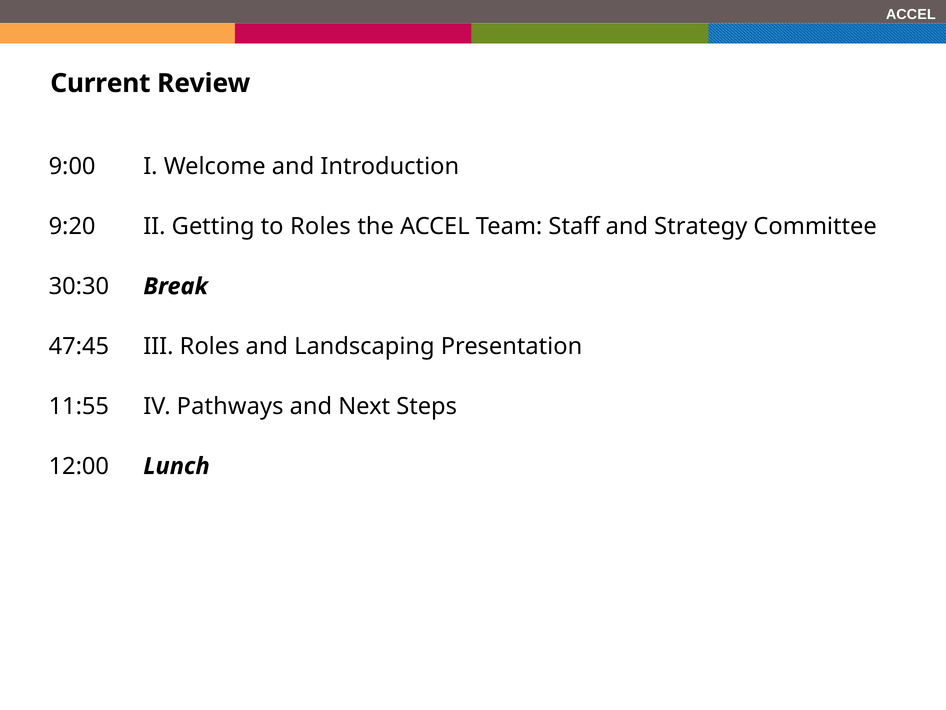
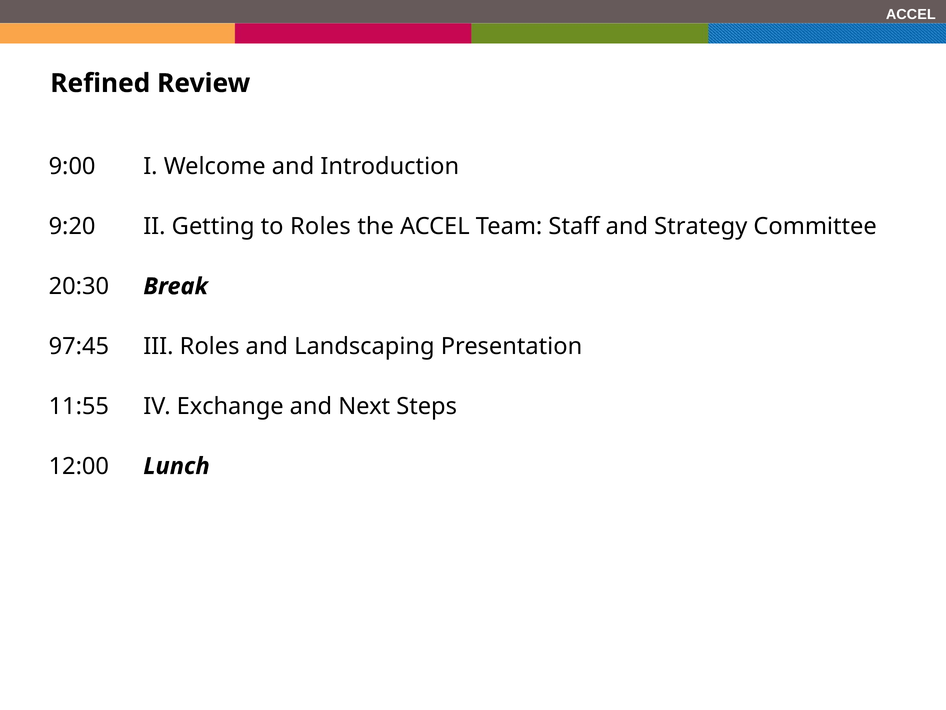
Current: Current -> Refined
30:30: 30:30 -> 20:30
47:45: 47:45 -> 97:45
Pathways: Pathways -> Exchange
